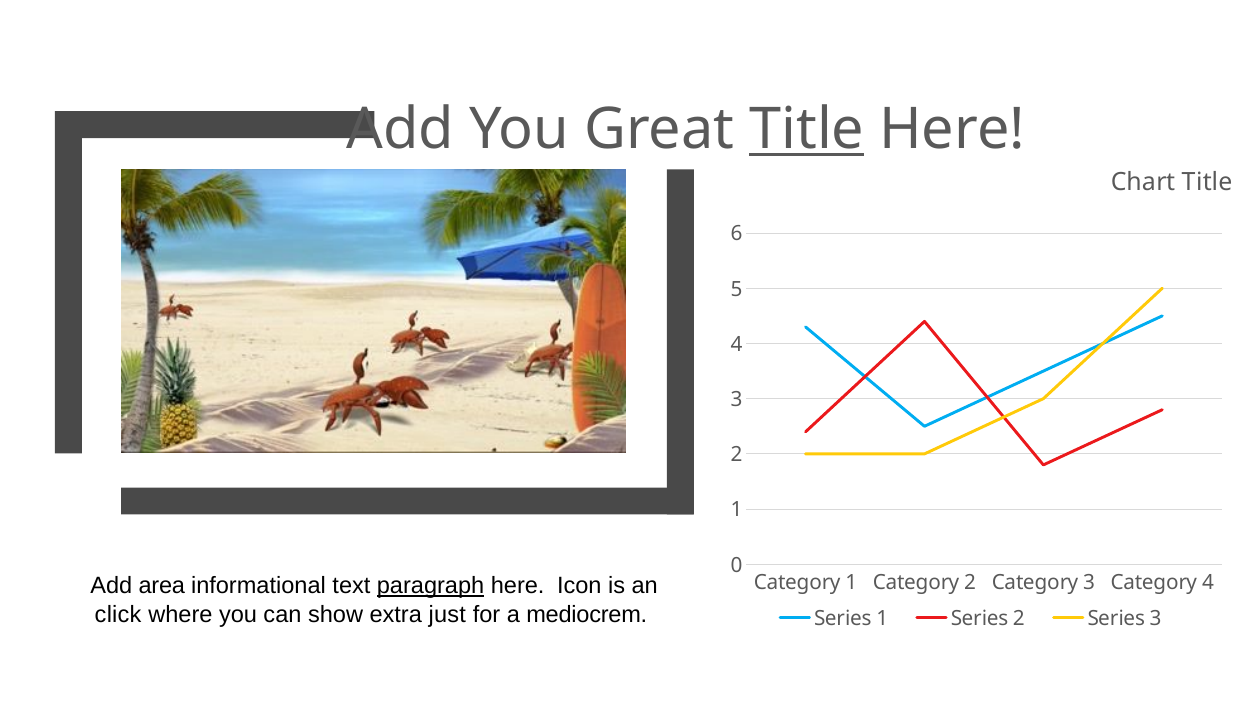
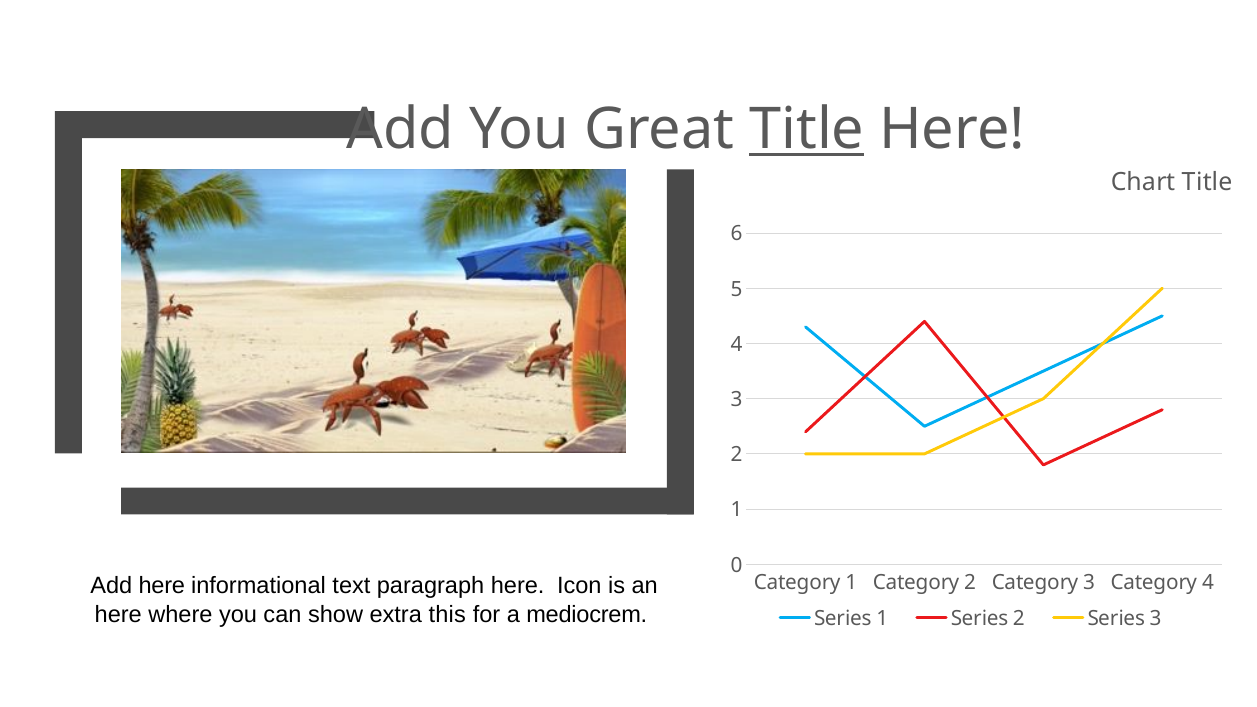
Add area: area -> here
paragraph underline: present -> none
click at (118, 614): click -> here
just: just -> this
